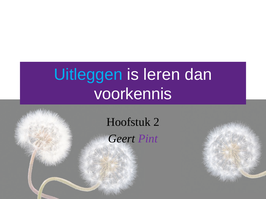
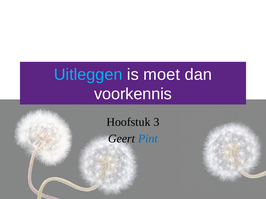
leren: leren -> moet
2: 2 -> 3
Pint colour: purple -> blue
